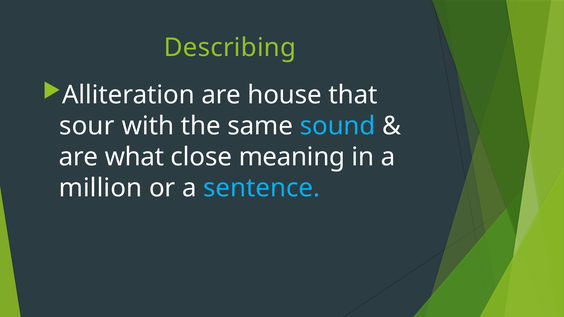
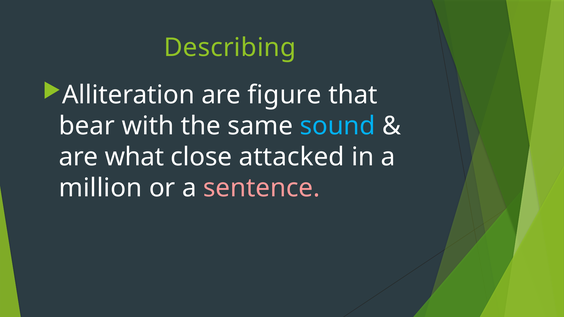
house: house -> figure
sour: sour -> bear
meaning: meaning -> attacked
sentence colour: light blue -> pink
